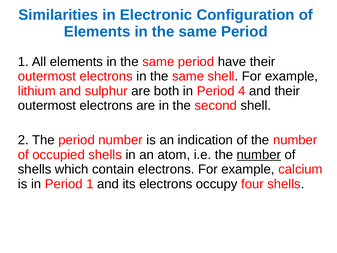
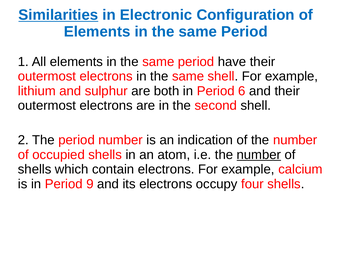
Similarities underline: none -> present
4: 4 -> 6
in Period 1: 1 -> 9
